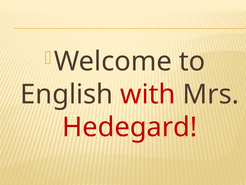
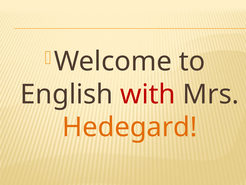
Hedegard colour: red -> orange
